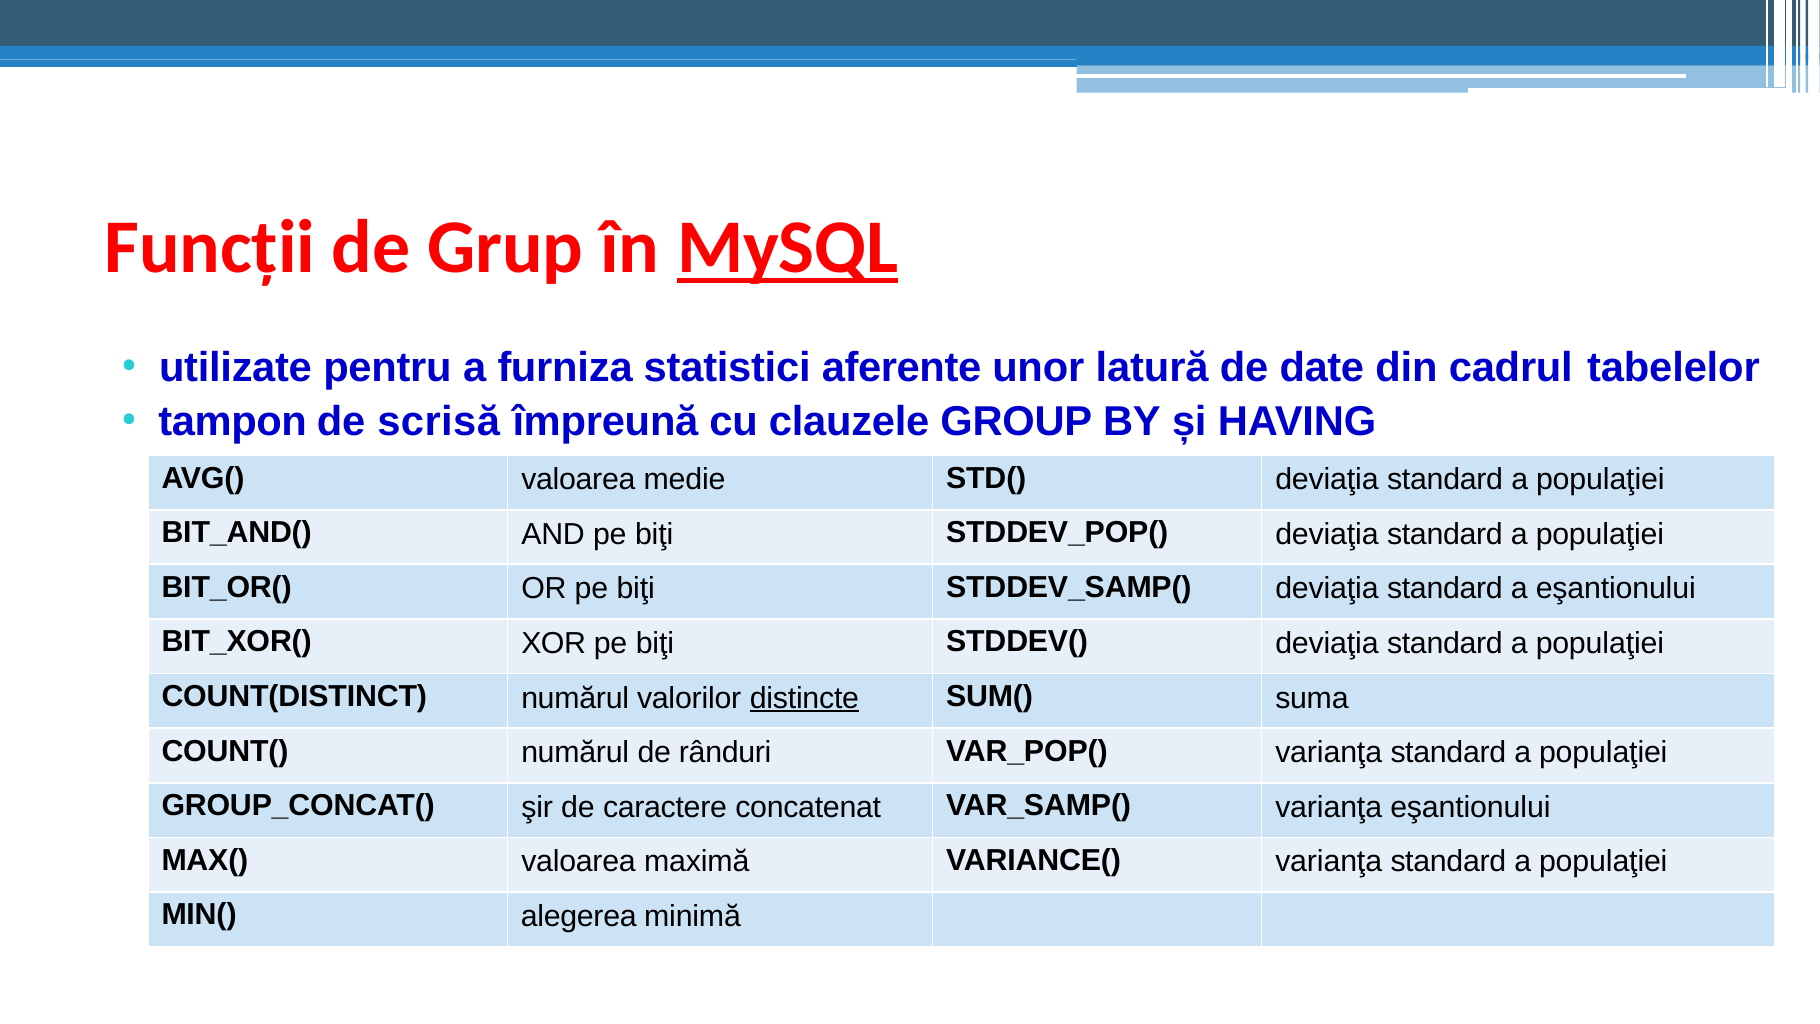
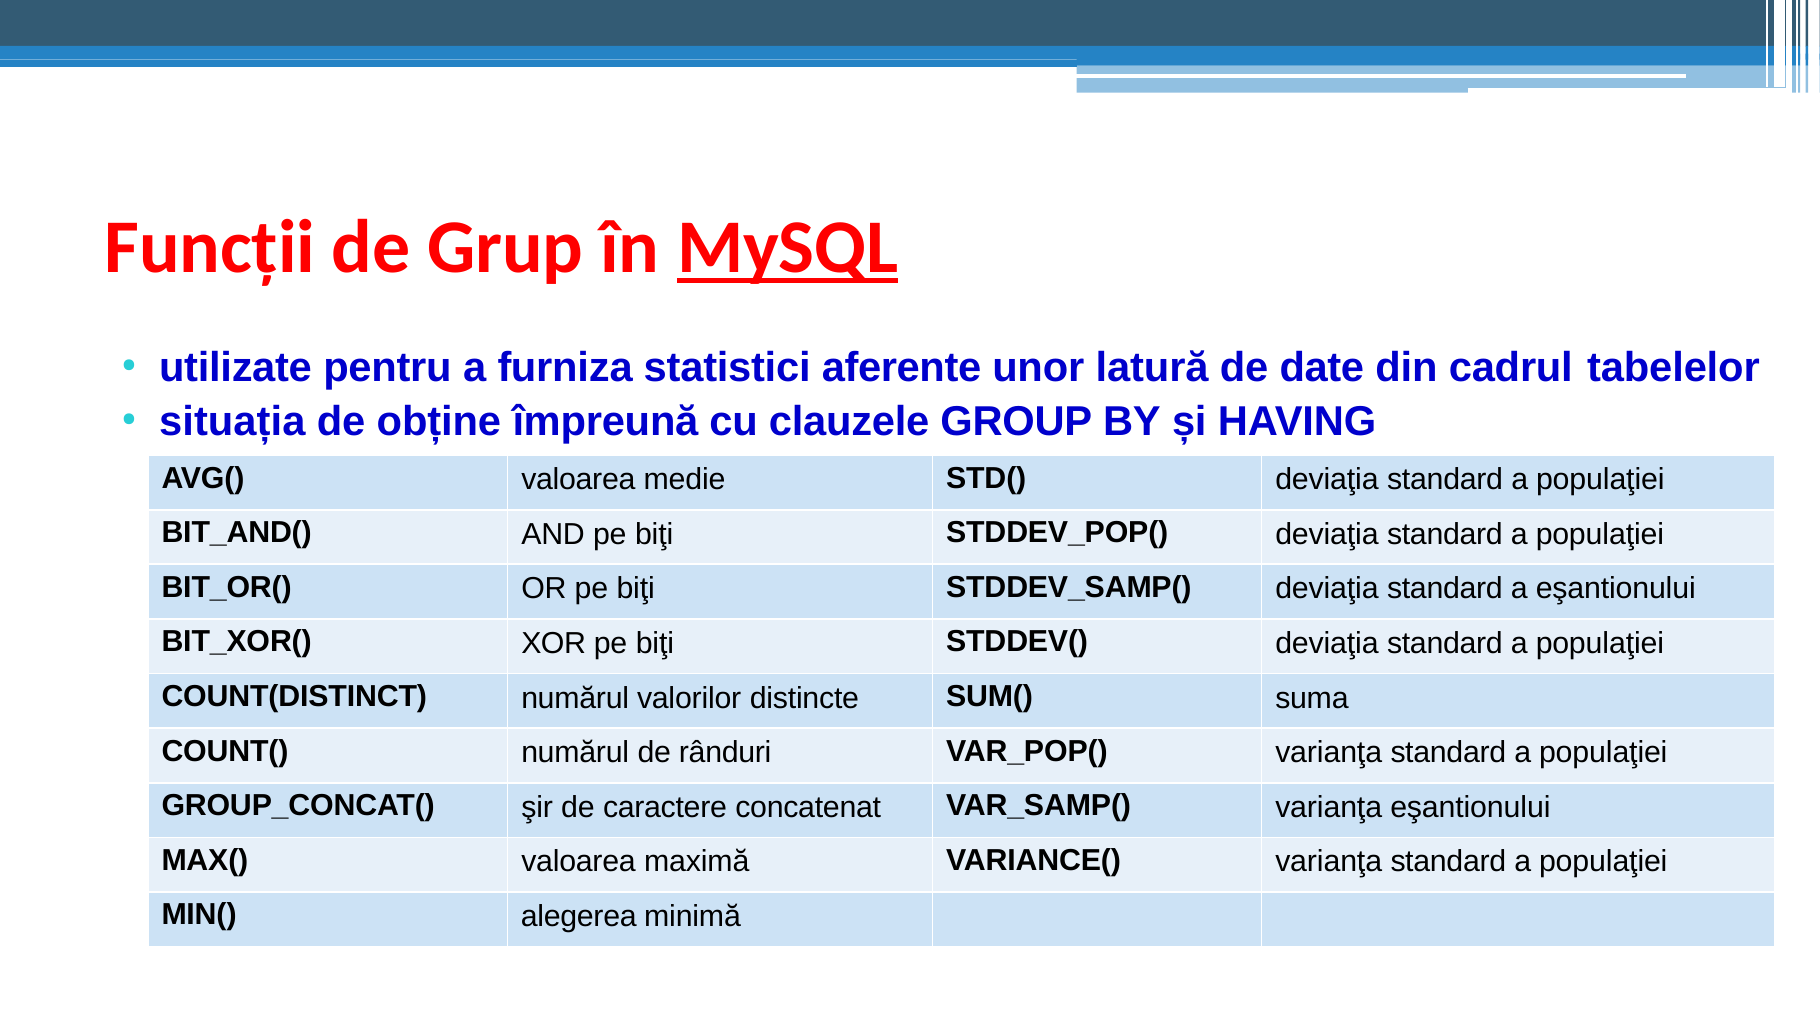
tampon: tampon -> situația
scrisă: scrisă -> obține
distincte underline: present -> none
